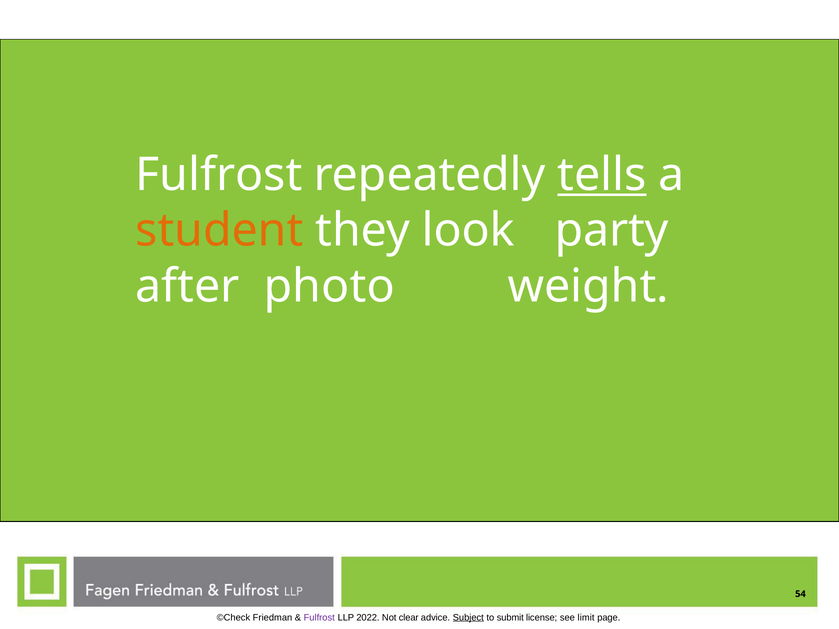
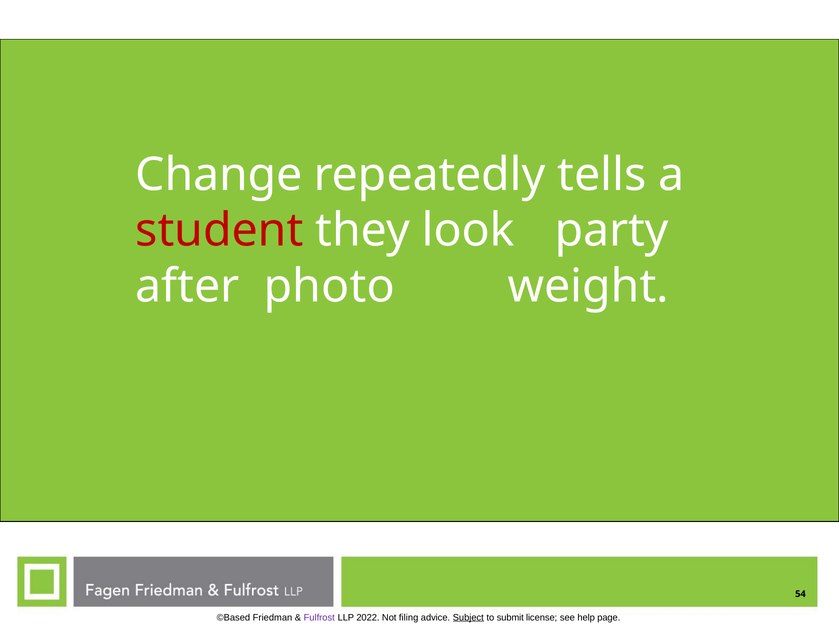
Fulfrost at (219, 175): Fulfrost -> Change
tells underline: present -> none
student colour: orange -> red
©Check: ©Check -> ©Based
clear: clear -> filing
limit: limit -> help
